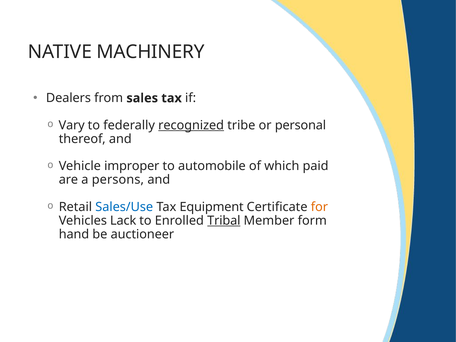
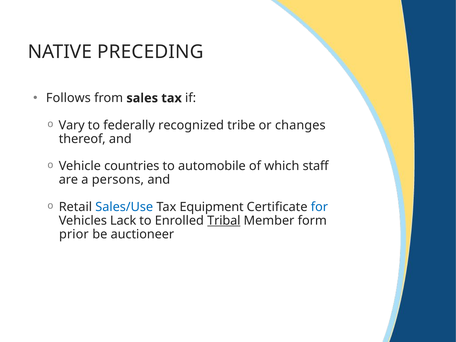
MACHINERY: MACHINERY -> PRECEDING
Dealers: Dealers -> Follows
recognized underline: present -> none
personal: personal -> changes
improper: improper -> countries
paid: paid -> staff
for colour: orange -> blue
hand: hand -> prior
